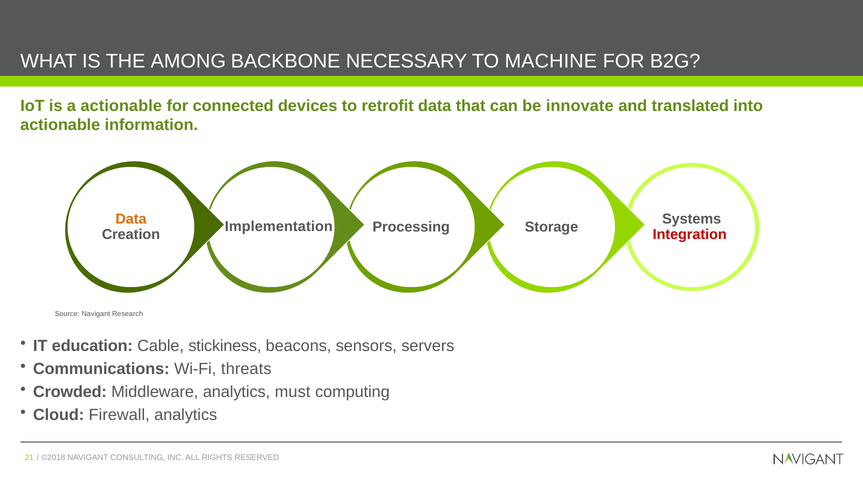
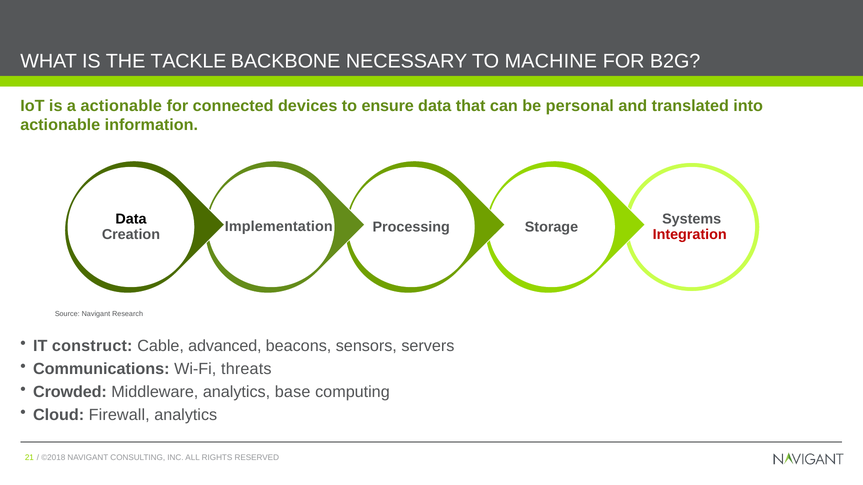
AMONG: AMONG -> TACKLE
retrofit: retrofit -> ensure
innovate: innovate -> personal
Data at (131, 219) colour: orange -> black
education: education -> construct
stickiness: stickiness -> advanced
must: must -> base
